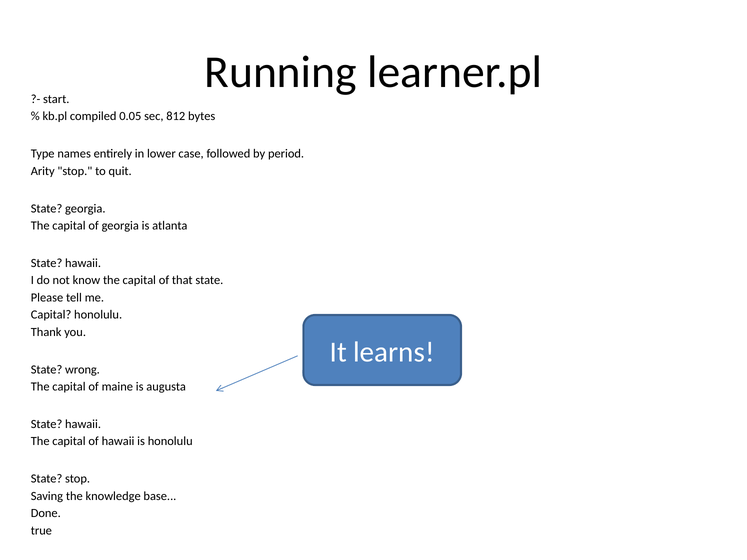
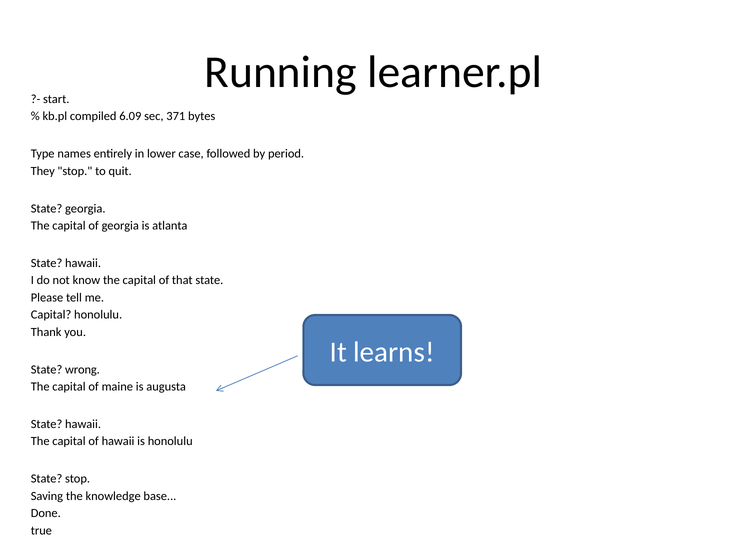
0.05: 0.05 -> 6.09
812: 812 -> 371
Arity: Arity -> They
